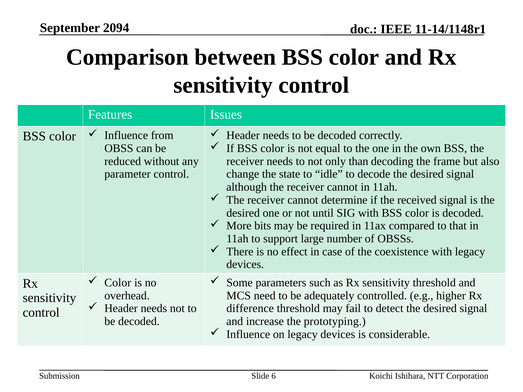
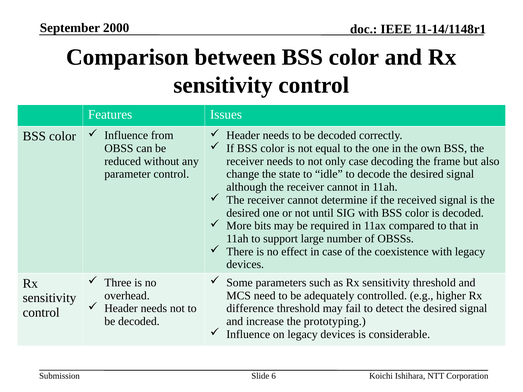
2094: 2094 -> 2000
only than: than -> case
Color at (118, 283): Color -> Three
